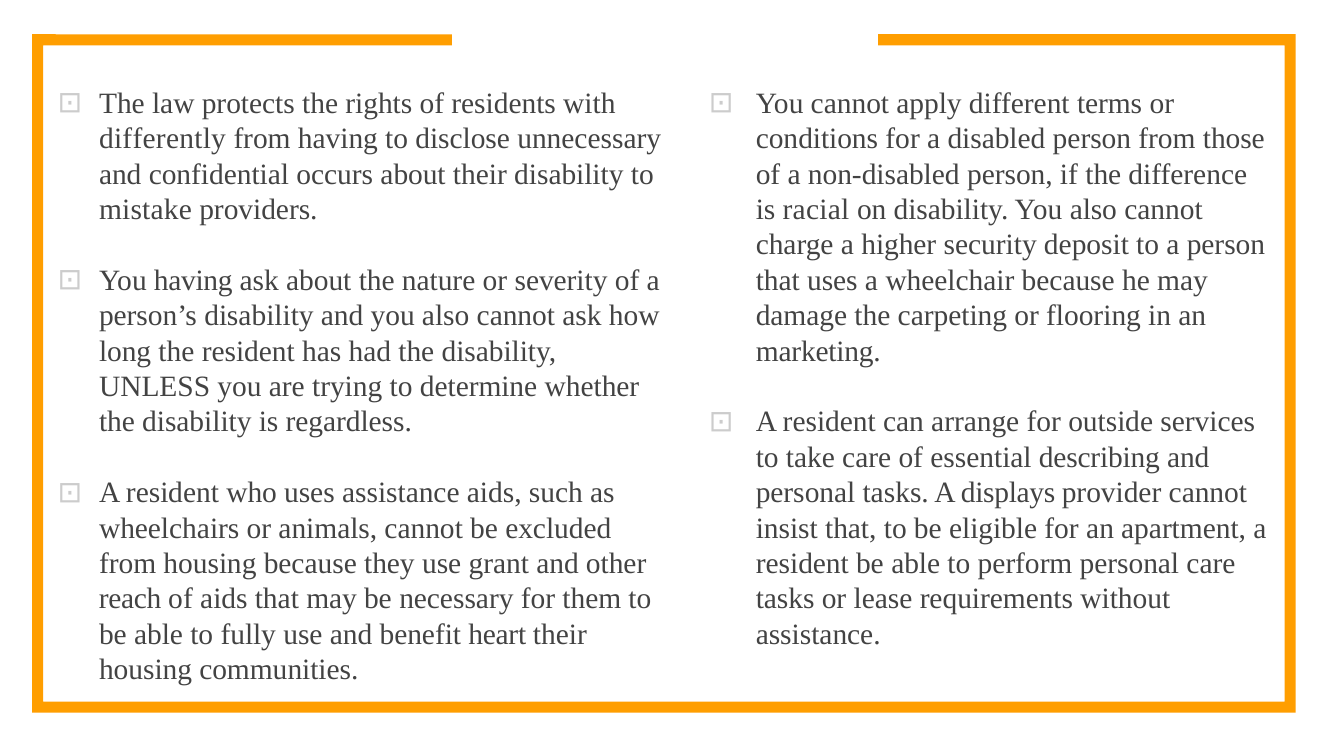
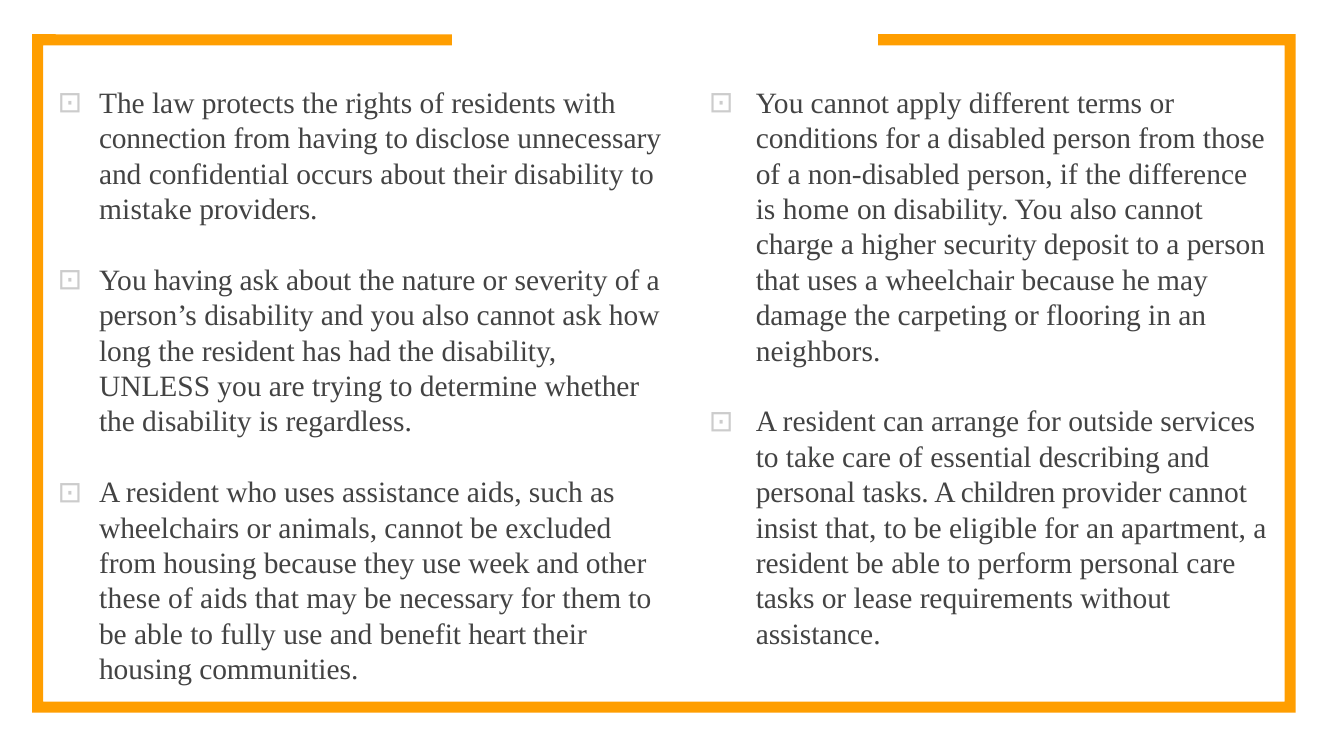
differently: differently -> connection
racial: racial -> home
marketing: marketing -> neighbors
displays: displays -> children
grant: grant -> week
reach: reach -> these
